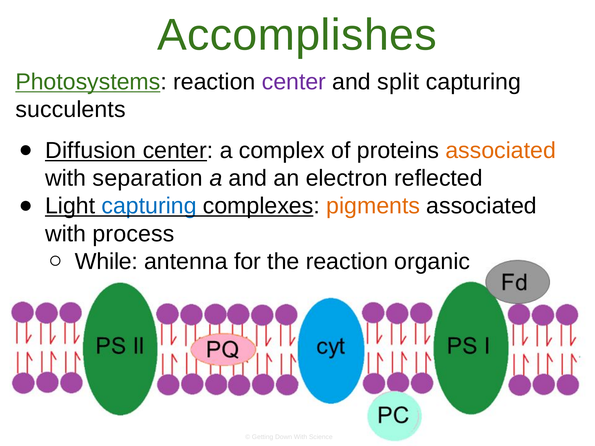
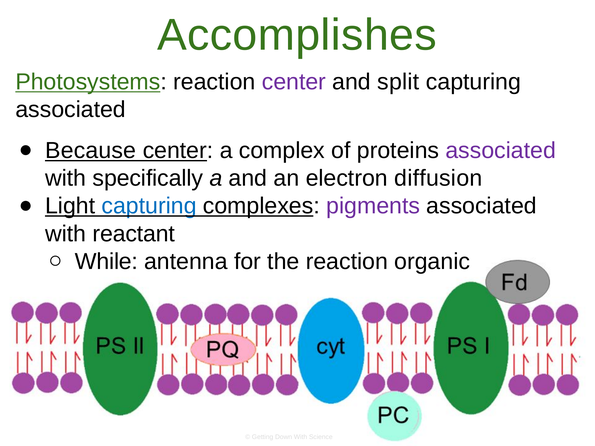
succulents at (71, 110): succulents -> associated
Diffusion: Diffusion -> Because
associated at (501, 151) colour: orange -> purple
separation: separation -> specifically
reflected: reflected -> diffusion
pigments colour: orange -> purple
process: process -> reactant
